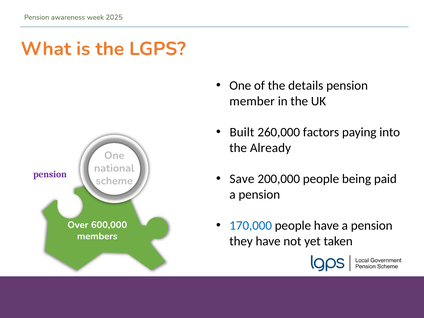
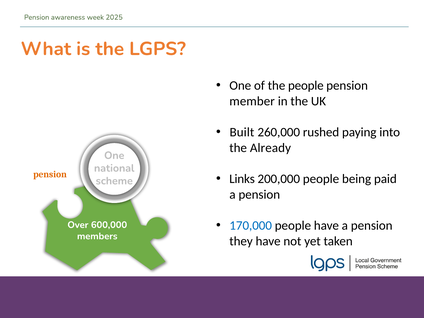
the details: details -> people
factors: factors -> rushed
pension at (50, 174) colour: purple -> orange
Save: Save -> Links
